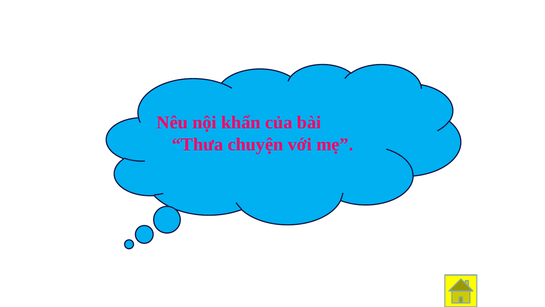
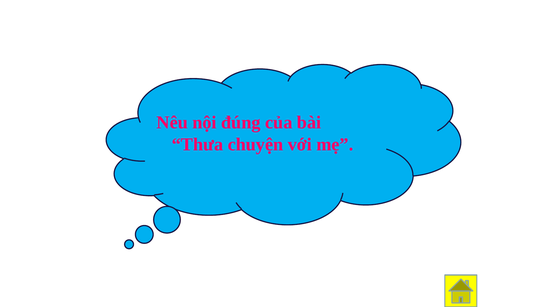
khẩn: khẩn -> đúng
